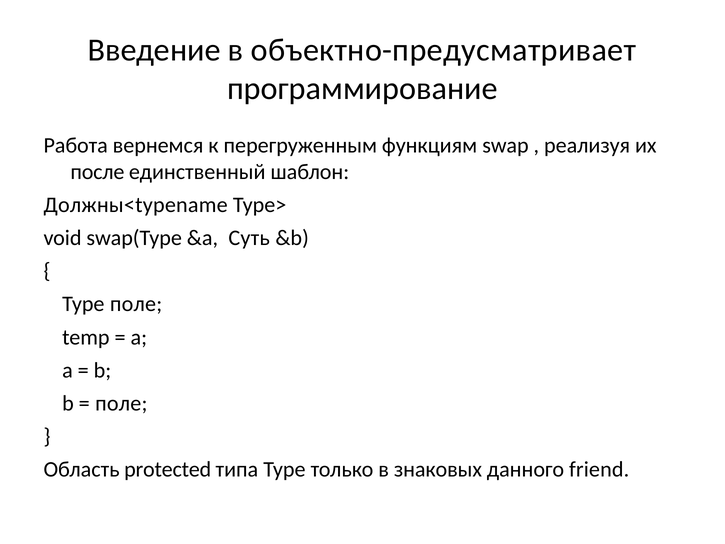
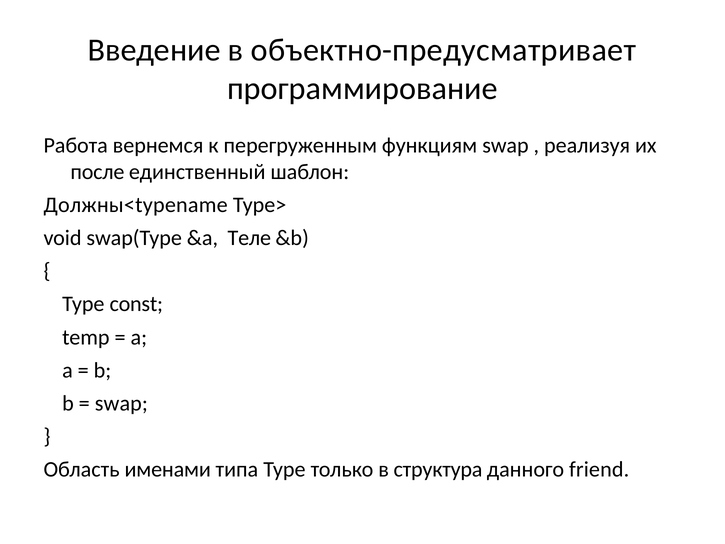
Суть: Суть -> Теле
Type поле: поле -> const
поле at (121, 403): поле -> swap
protected: protected -> именами
знаковых: знаковых -> структура
